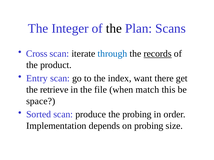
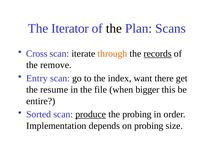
Integer: Integer -> Iterator
through colour: blue -> orange
product: product -> remove
retrieve: retrieve -> resume
match: match -> bigger
space: space -> entire
produce underline: none -> present
